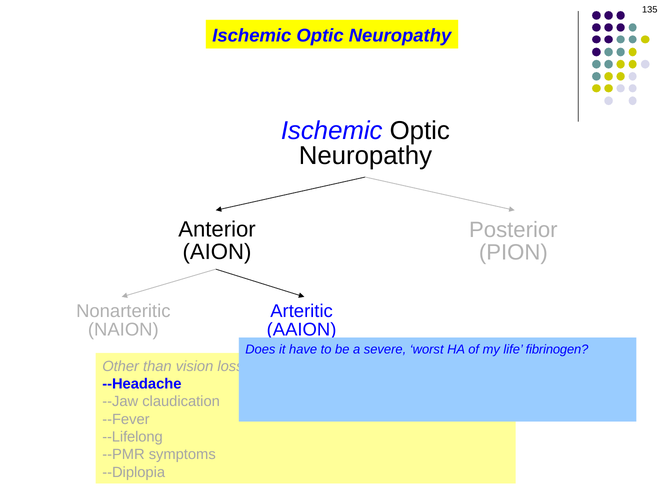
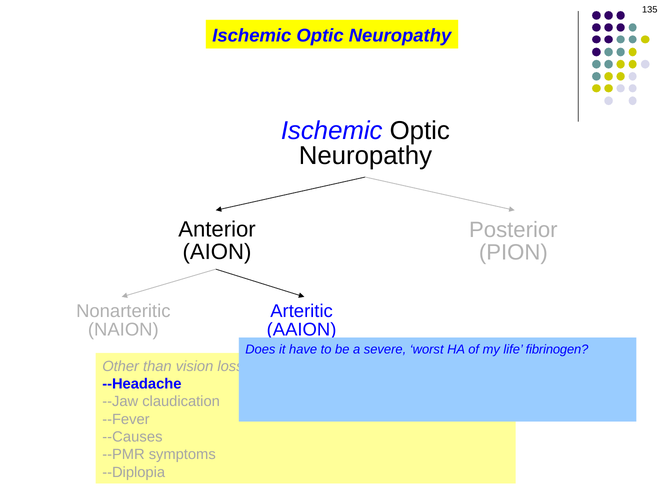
--Lifelong: --Lifelong -> --Causes
